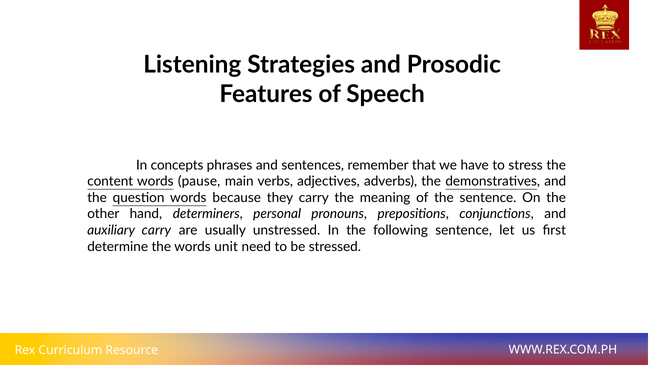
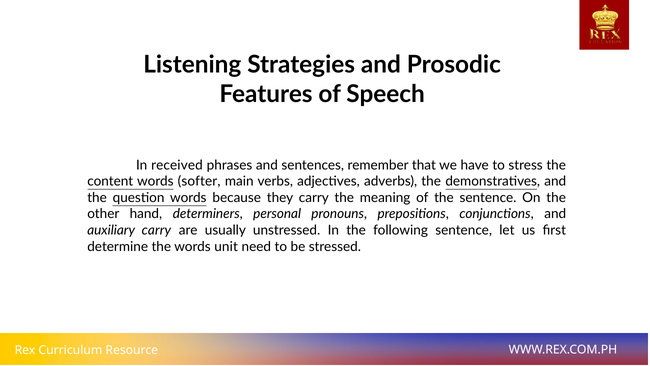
concepts: concepts -> received
pause: pause -> softer
